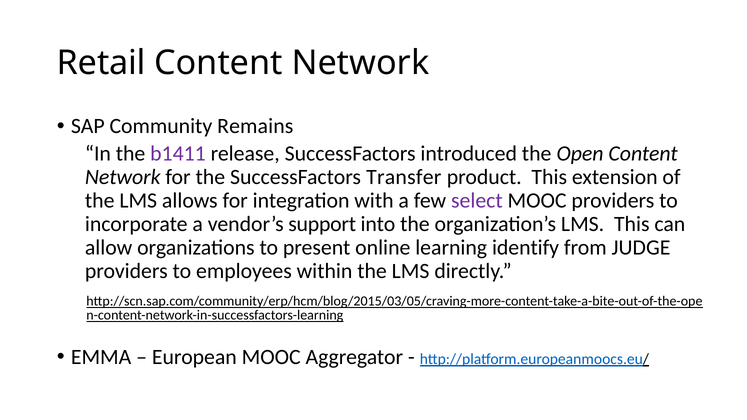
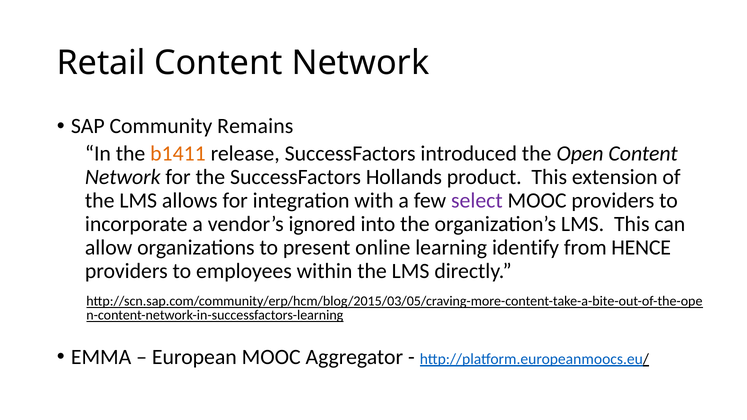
b1411 colour: purple -> orange
Transfer: Transfer -> Hollands
support: support -> ignored
JUDGE: JUDGE -> HENCE
